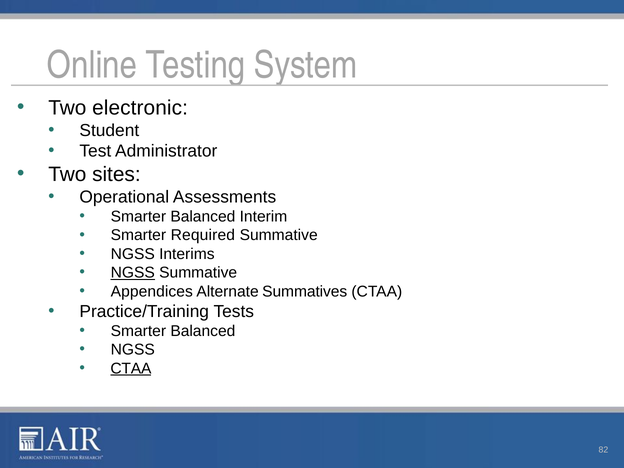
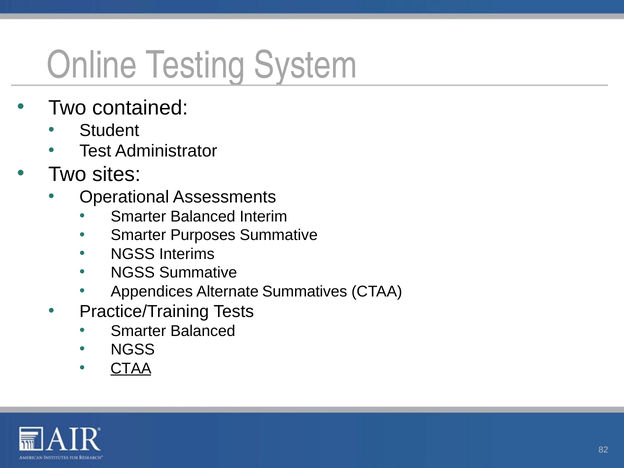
electronic: electronic -> contained
Required: Required -> Purposes
NGSS at (133, 273) underline: present -> none
